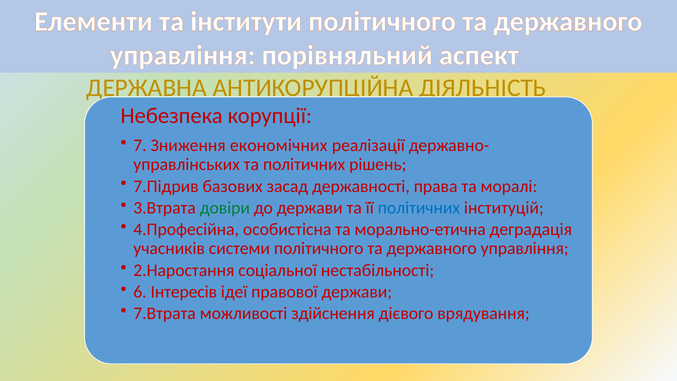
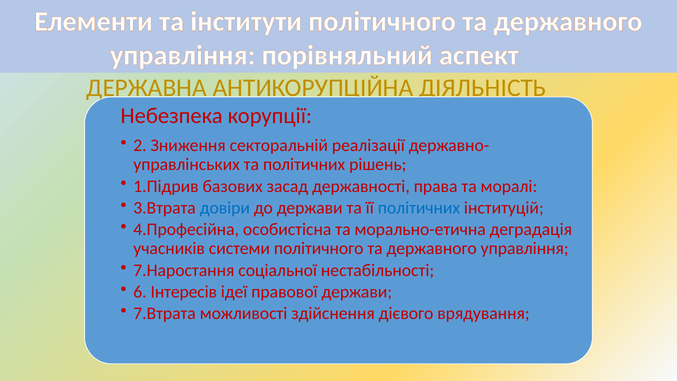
7: 7 -> 2
економічних: економічних -> секторальній
7.Підрив: 7.Підрив -> 1.Підрив
довіри colour: green -> blue
2.Наростання: 2.Наростання -> 7.Наростання
